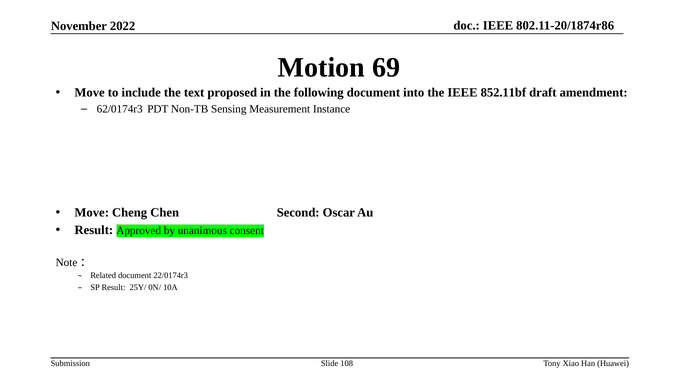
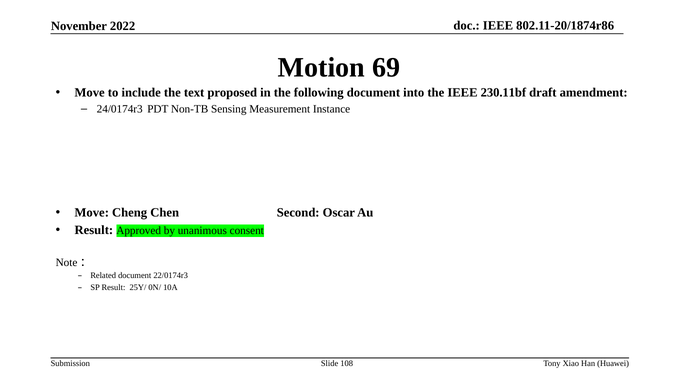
852.11bf: 852.11bf -> 230.11bf
62/0174r3: 62/0174r3 -> 24/0174r3
